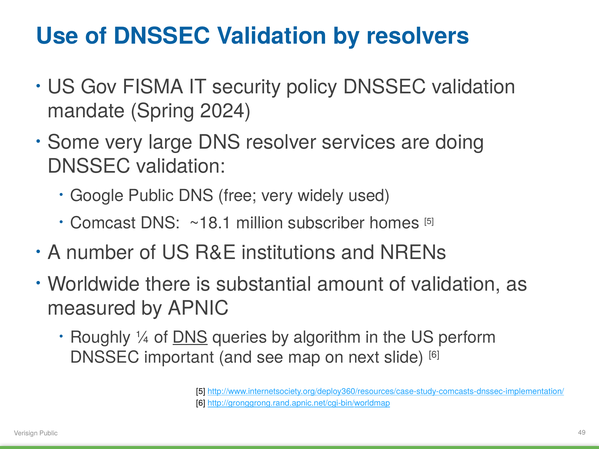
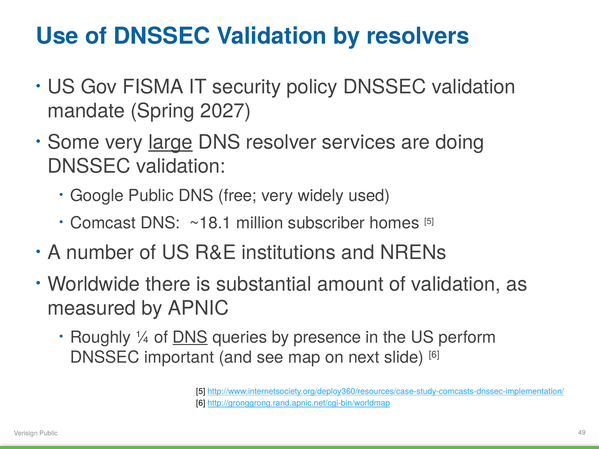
2024: 2024 -> 2027
large underline: none -> present
algorithm: algorithm -> presence
